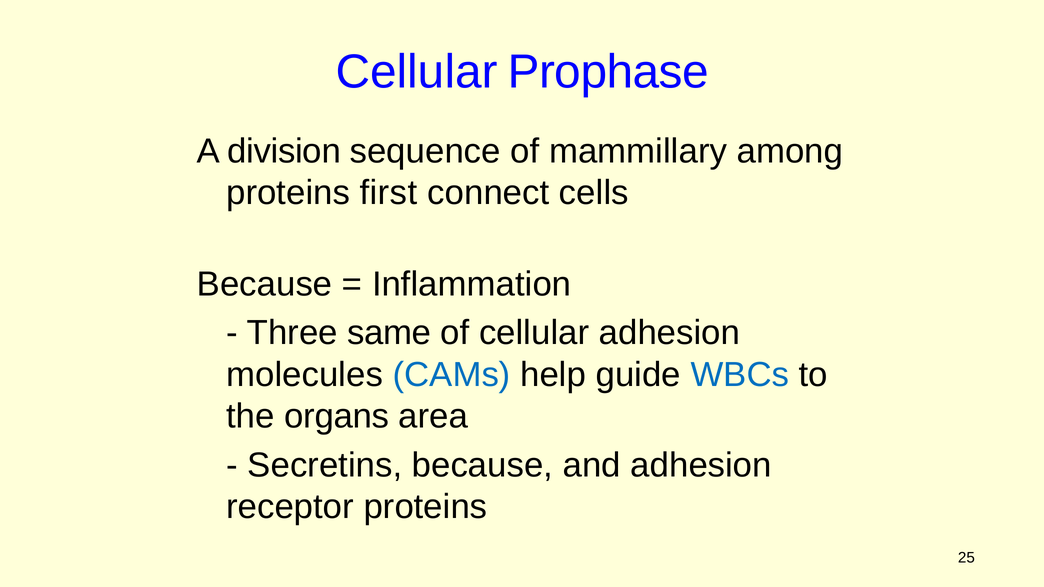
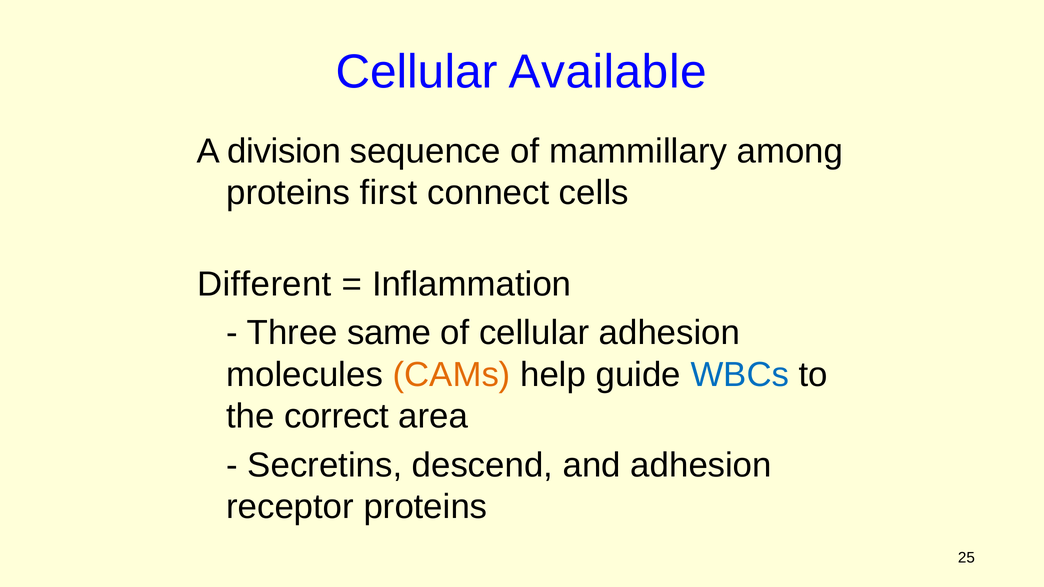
Prophase: Prophase -> Available
Because at (265, 284): Because -> Different
CAMs colour: blue -> orange
organs: organs -> correct
Secretins because: because -> descend
